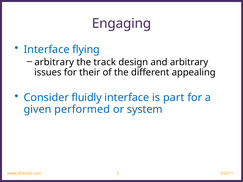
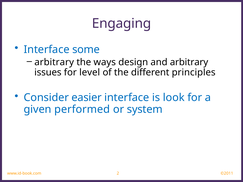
flying: flying -> some
track: track -> ways
their: their -> level
appealing: appealing -> principles
fluidly: fluidly -> easier
part: part -> look
